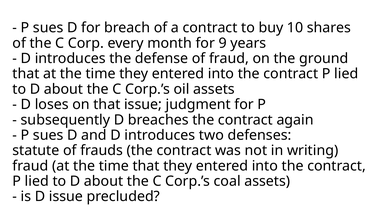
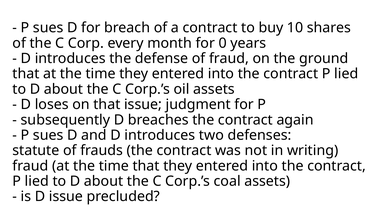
9: 9 -> 0
